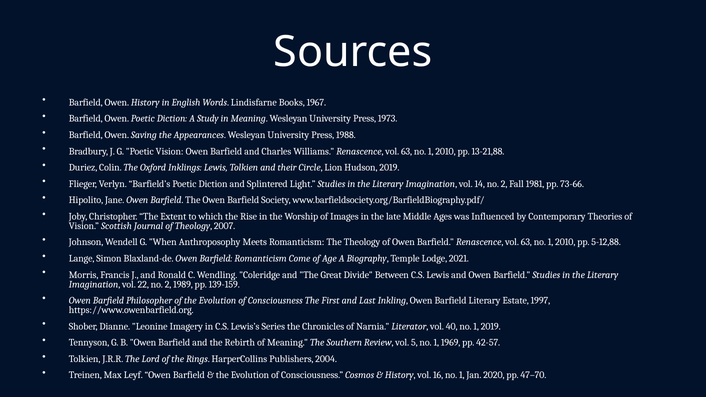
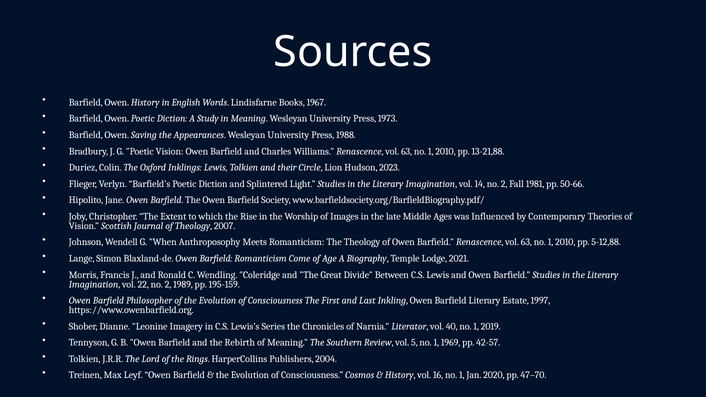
Hudson 2019: 2019 -> 2023
73-66: 73-66 -> 50-66
139-159: 139-159 -> 195-159
